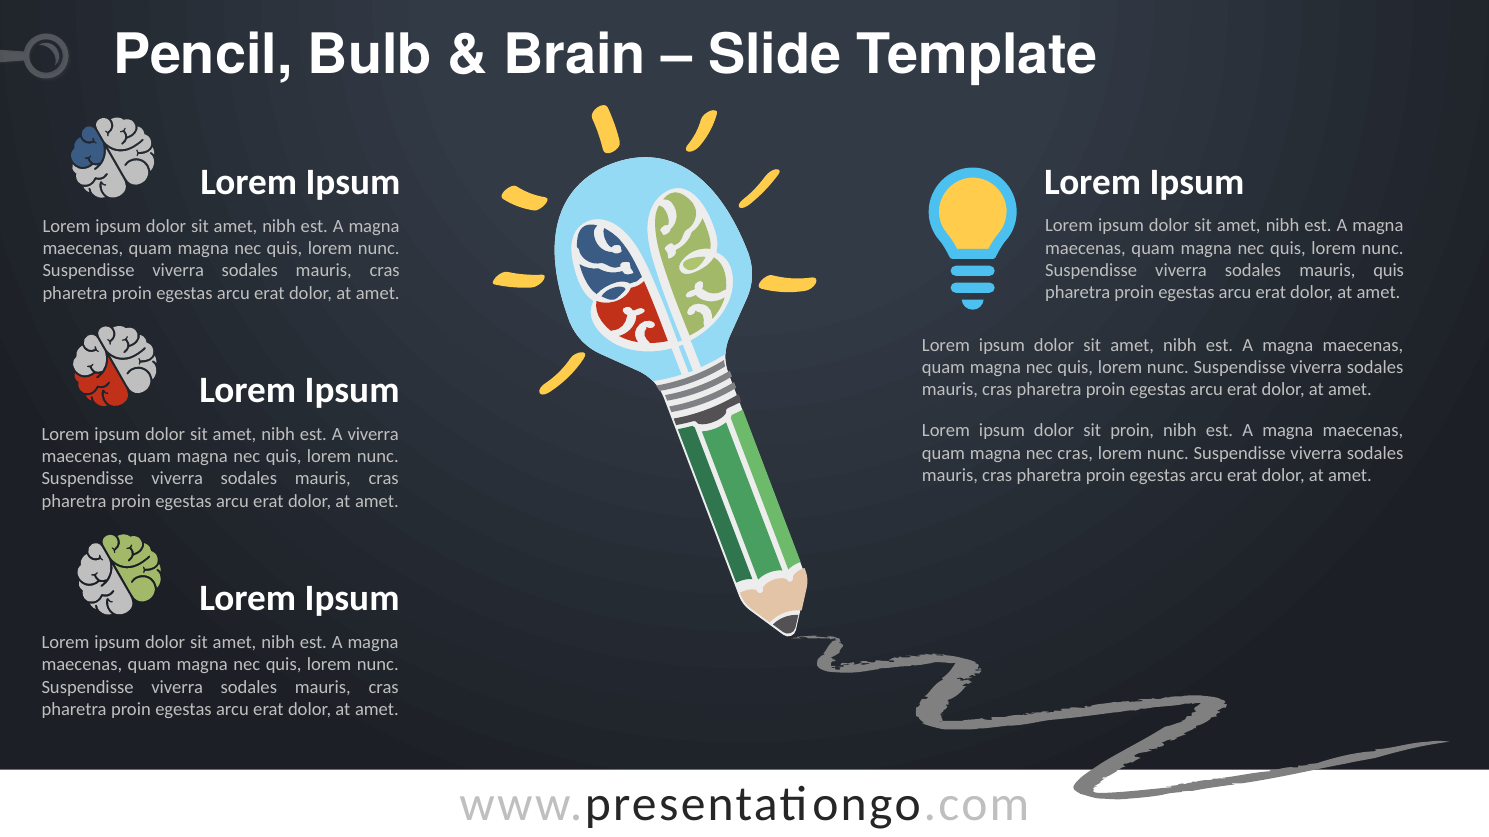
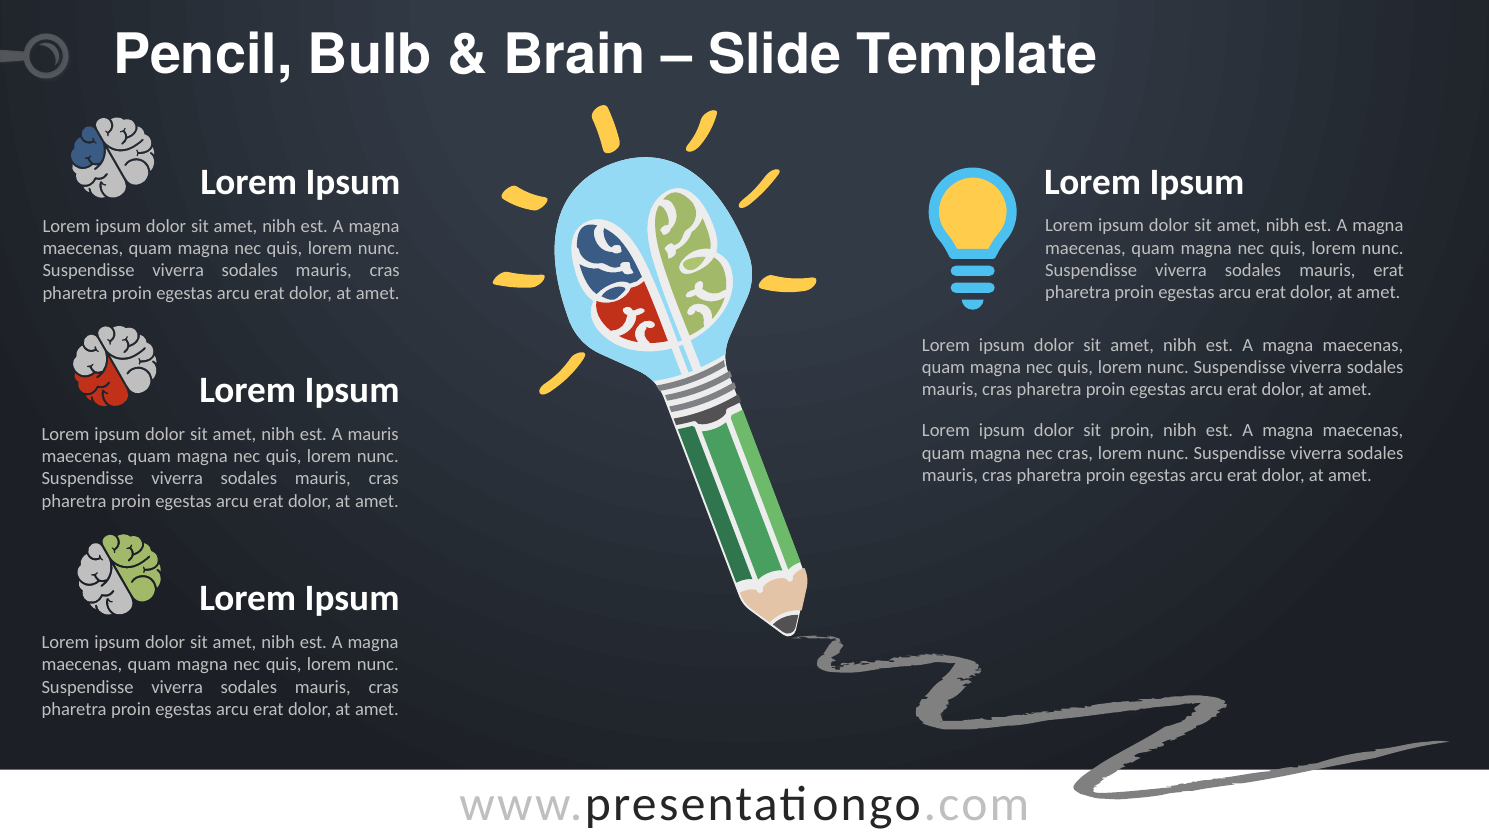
mauris quis: quis -> erat
A viverra: viverra -> mauris
